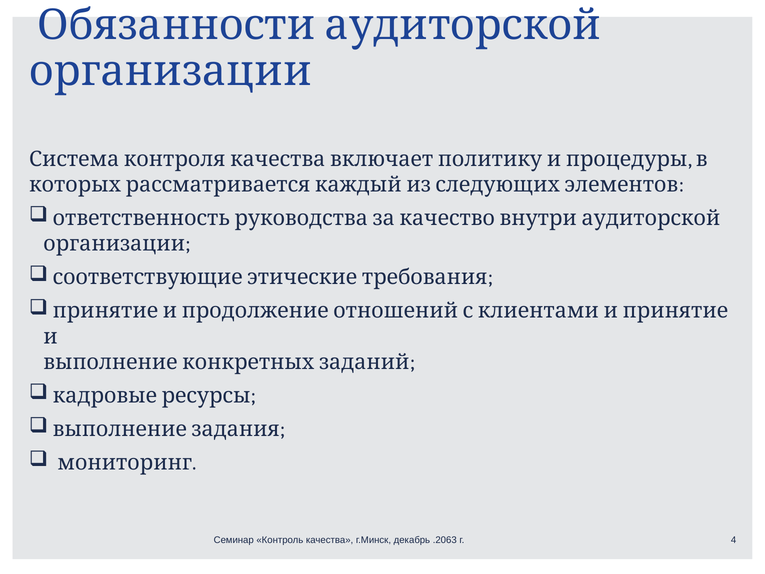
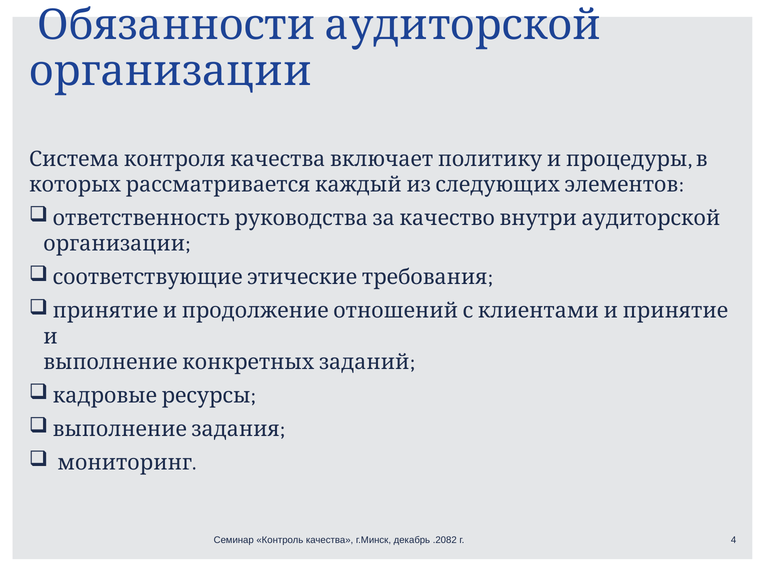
.2063: .2063 -> .2082
